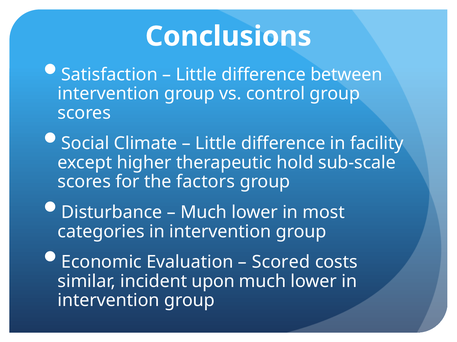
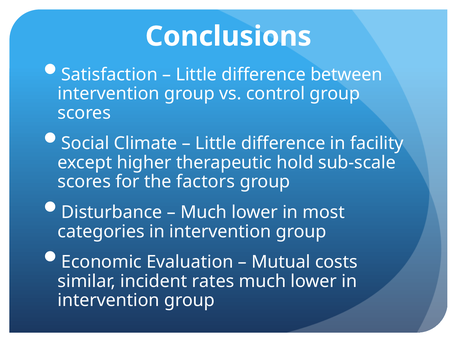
Scored: Scored -> Mutual
upon: upon -> rates
